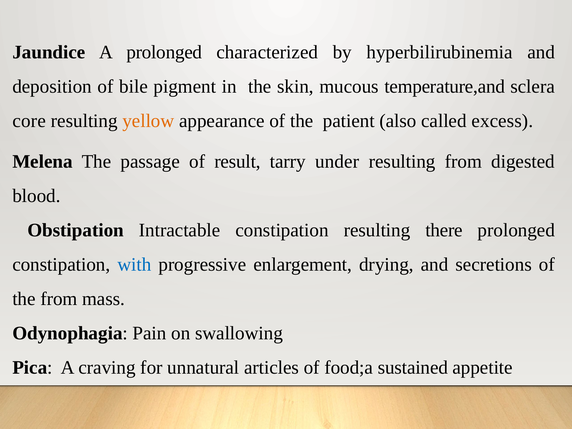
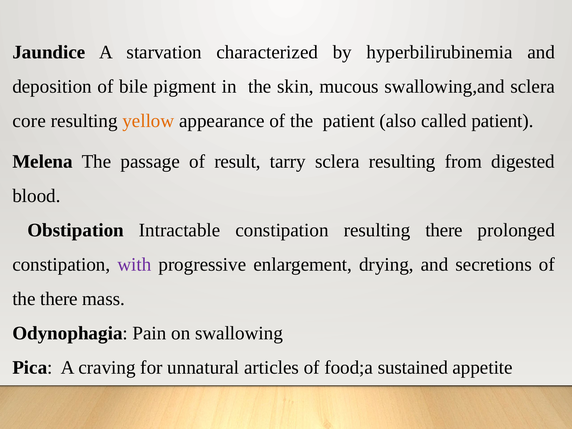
A prolonged: prolonged -> starvation
temperature,and: temperature,and -> swallowing,and
called excess: excess -> patient
tarry under: under -> sclera
with colour: blue -> purple
the from: from -> there
